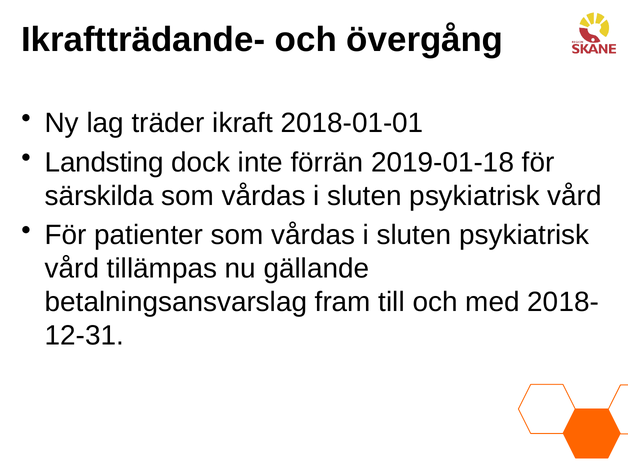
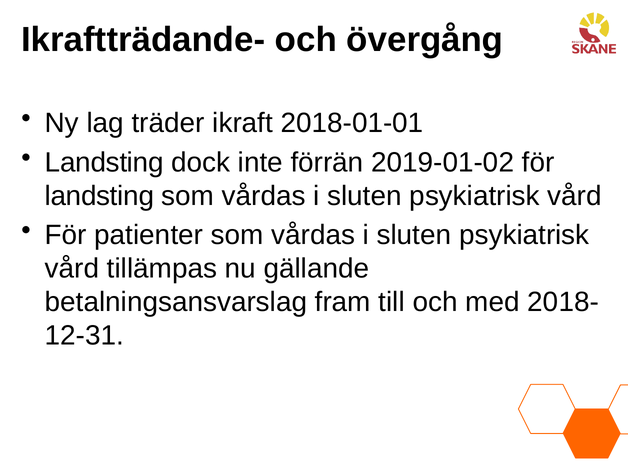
2019-01-18: 2019-01-18 -> 2019-01-02
särskilda at (99, 196): särskilda -> landsting
